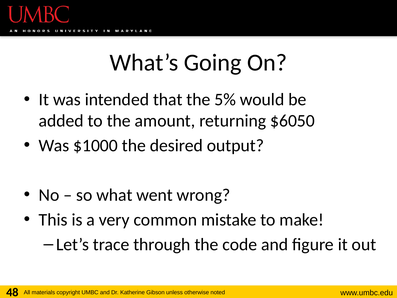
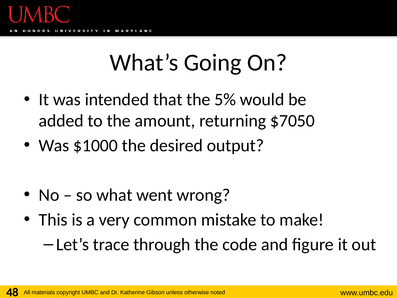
$6050: $6050 -> $7050
